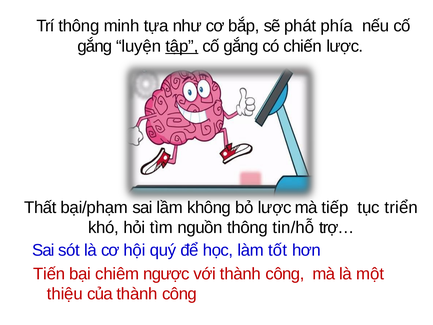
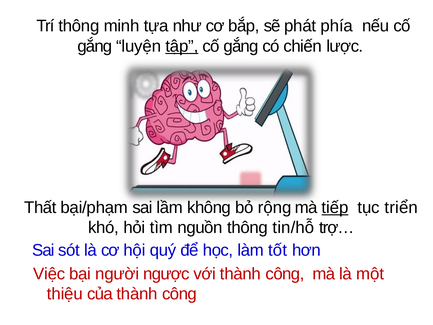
bỏ lược: lược -> rộng
tiếp underline: none -> present
Tiến: Tiến -> Việc
chiêm: chiêm -> người
